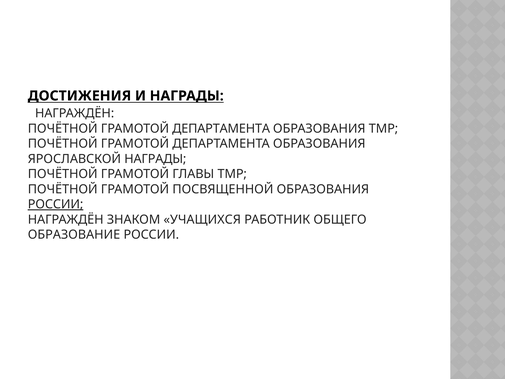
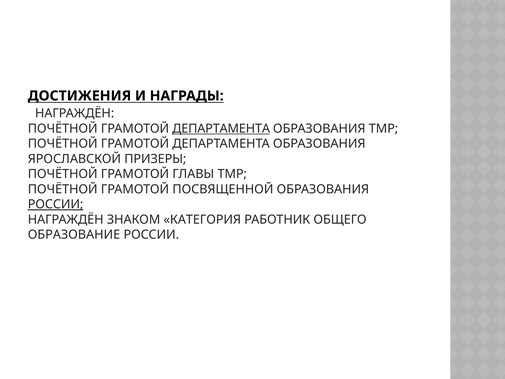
ДЕПАРТАМЕНТА at (221, 129) underline: none -> present
ЯРОСЛАВСКОЙ НАГРАДЫ: НАГРАДЫ -> ПРИЗЕРЫ
УЧАЩИХСЯ: УЧАЩИХСЯ -> КАТЕГОРИЯ
